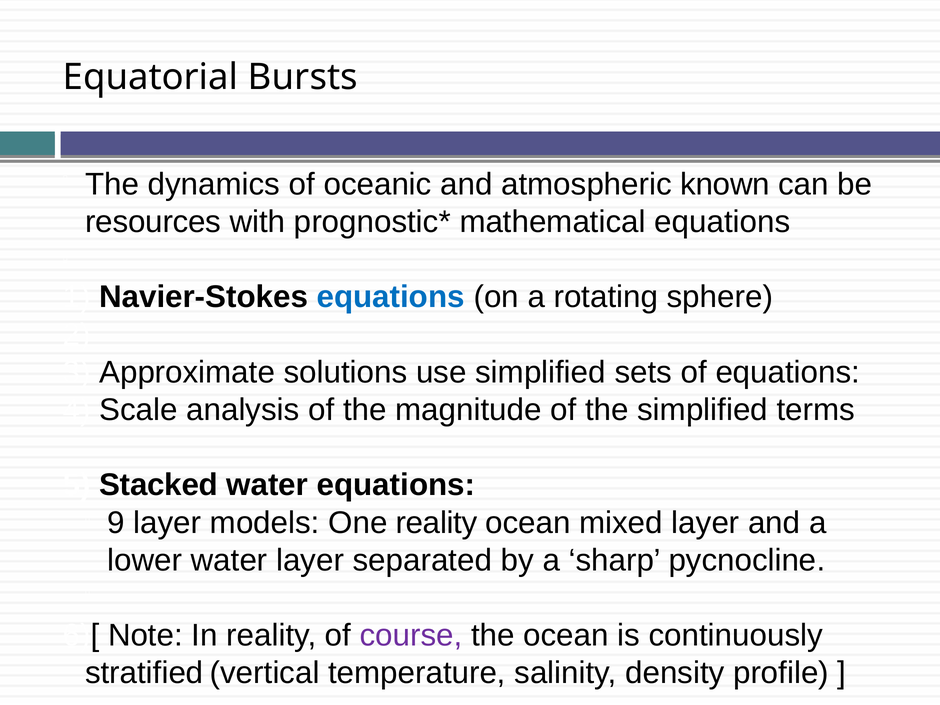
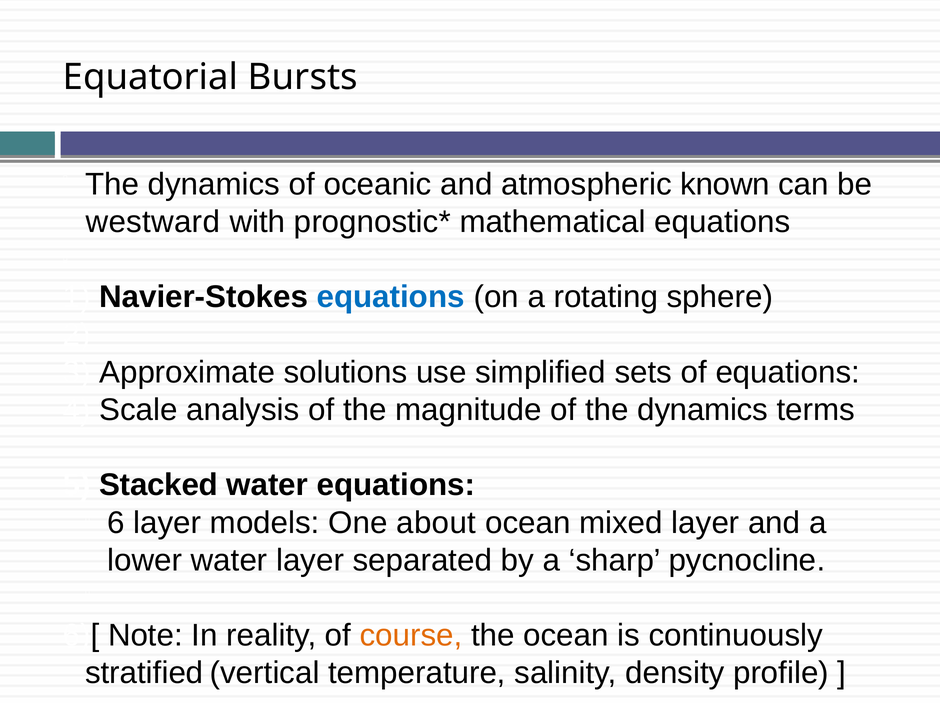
resources: resources -> westward
of the simplified: simplified -> dynamics
9: 9 -> 6
One reality: reality -> about
course colour: purple -> orange
